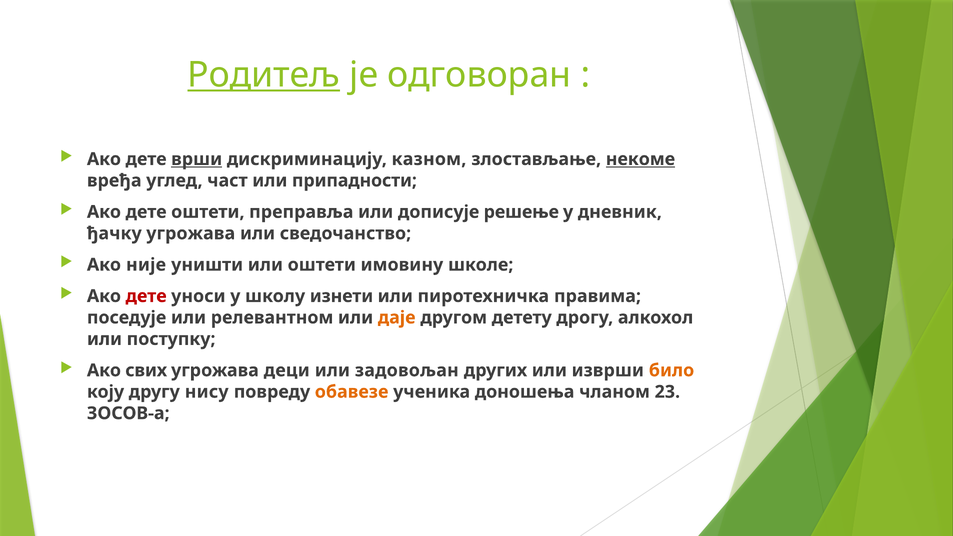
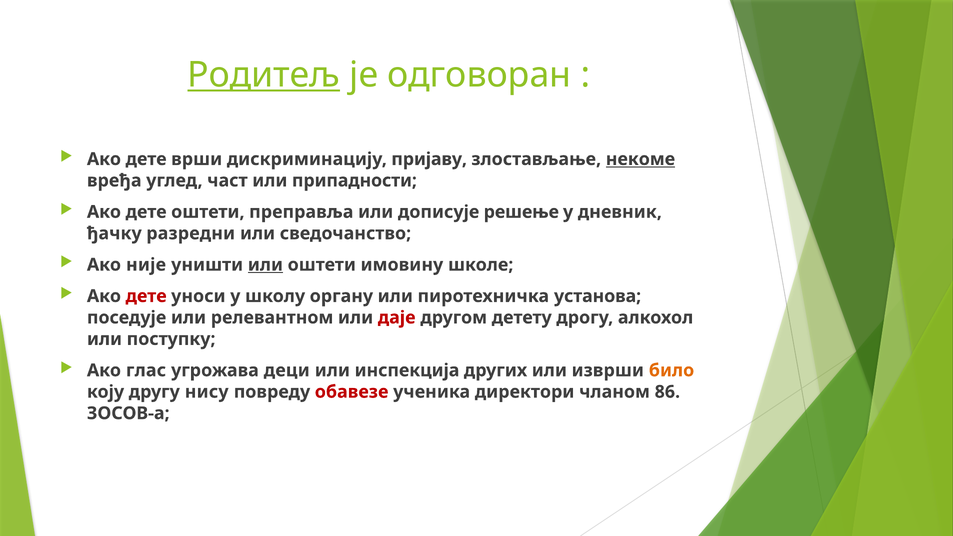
врши underline: present -> none
казном: казном -> пријаву
ђачку угрожава: угрожава -> разредни
или at (265, 265) underline: none -> present
изнети: изнети -> органу
правима: правима -> установа
даје colour: orange -> red
свих: свих -> глас
задовољан: задовољан -> инспекција
обавезе colour: orange -> red
доношења: доношења -> директори
23: 23 -> 86
